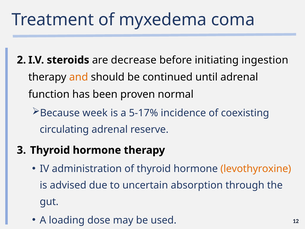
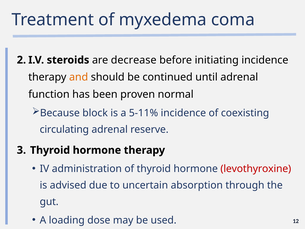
initiating ingestion: ingestion -> incidence
week: week -> block
5-17%: 5-17% -> 5-11%
levothyroxine colour: orange -> red
